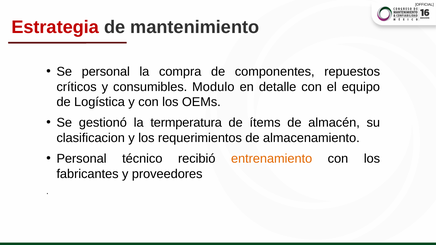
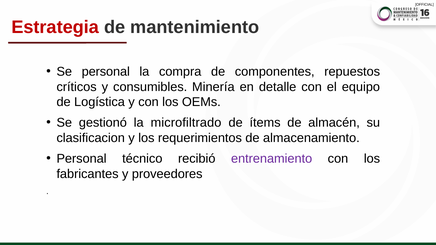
Modulo: Modulo -> Minería
termperatura: termperatura -> microfiltrado
entrenamiento colour: orange -> purple
